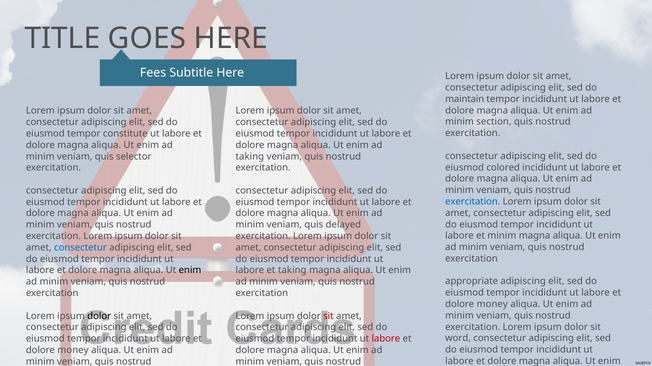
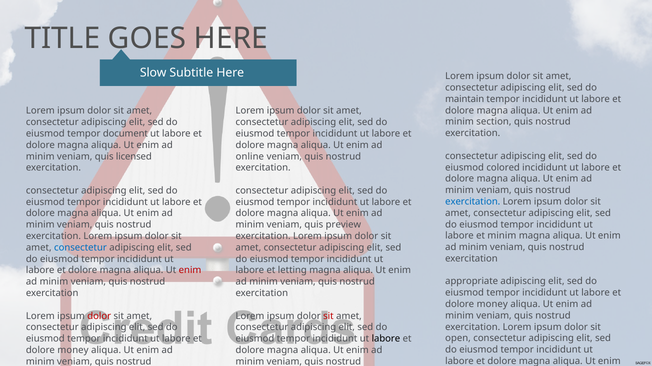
Fees: Fees -> Slow
constitute: constitute -> document
selector: selector -> licensed
taking at (250, 157): taking -> online
delayed: delayed -> preview
enim at (190, 271) colour: black -> red
et taking: taking -> letting
dolor at (99, 317) colour: black -> red
word: word -> open
labore at (386, 339) colour: red -> black
